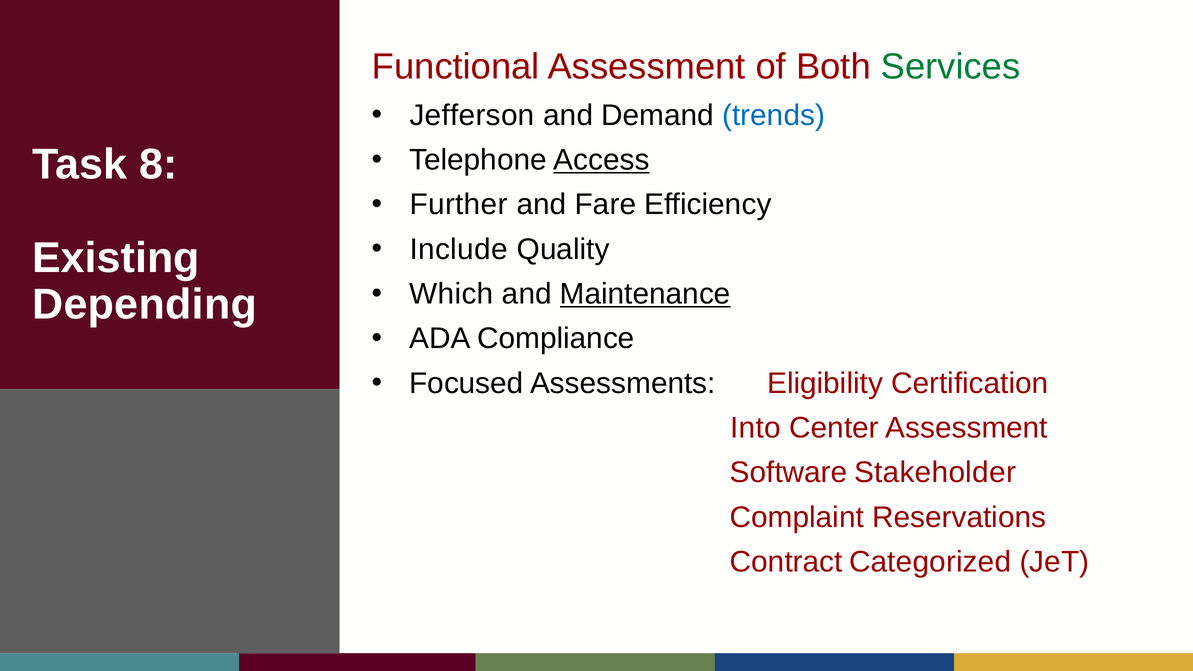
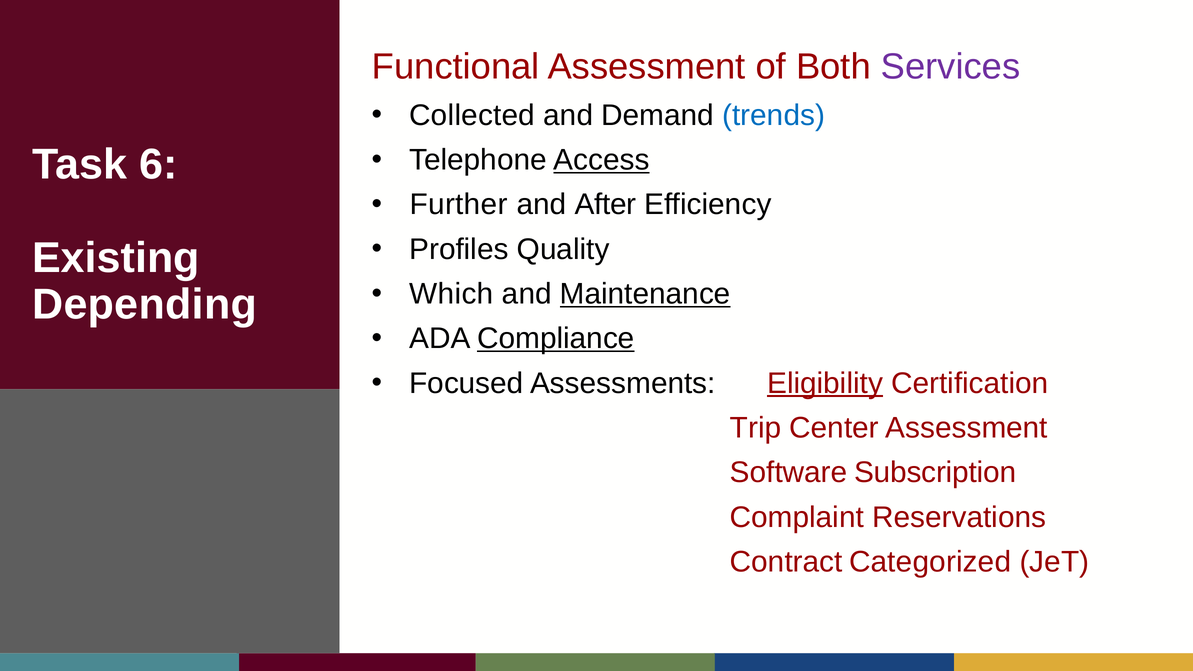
Services colour: green -> purple
Jefferson: Jefferson -> Collected
8: 8 -> 6
Fare: Fare -> After
Include: Include -> Profiles
Compliance underline: none -> present
Eligibility underline: none -> present
Into: Into -> Trip
Stakeholder: Stakeholder -> Subscription
